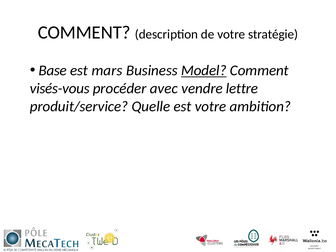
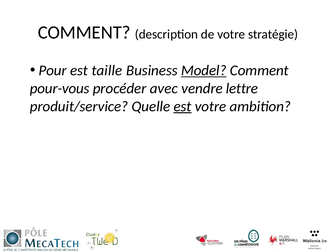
Base: Base -> Pour
mars: mars -> taille
visés-vous: visés-vous -> pour-vous
est at (183, 106) underline: none -> present
